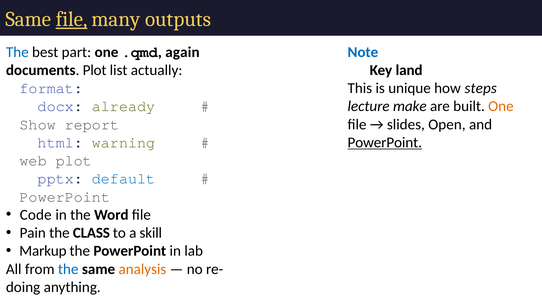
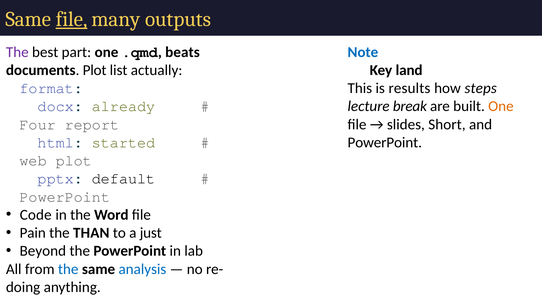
The at (17, 52) colour: blue -> purple
again: again -> beats
unique: unique -> results
make: make -> break
Show: Show -> Four
Open: Open -> Short
warning: warning -> started
PowerPoint at (385, 142) underline: present -> none
default colour: blue -> black
CLASS: CLASS -> THAN
skill: skill -> just
Markup: Markup -> Beyond
analysis colour: orange -> blue
